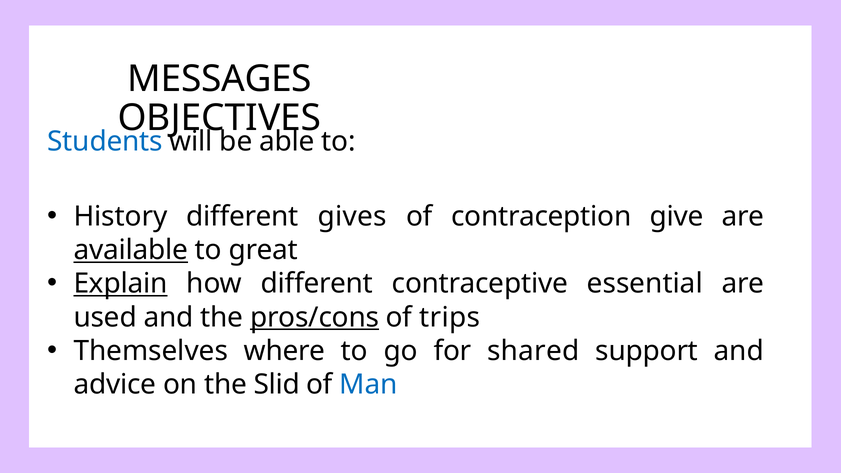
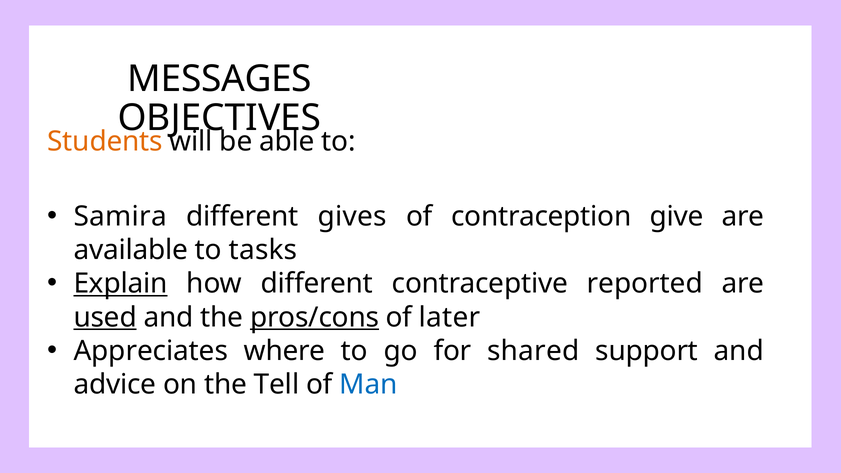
Students colour: blue -> orange
History: History -> Samira
available underline: present -> none
great: great -> tasks
essential: essential -> reported
used underline: none -> present
trips: trips -> later
Themselves: Themselves -> Appreciates
Slid: Slid -> Tell
